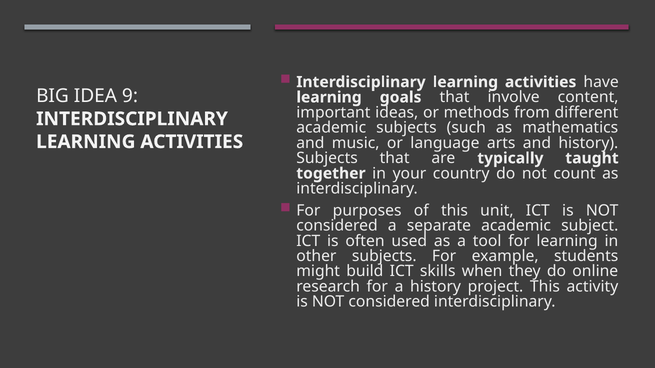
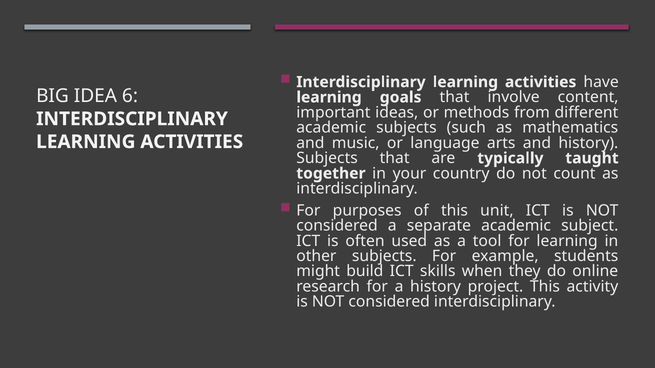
9: 9 -> 6
